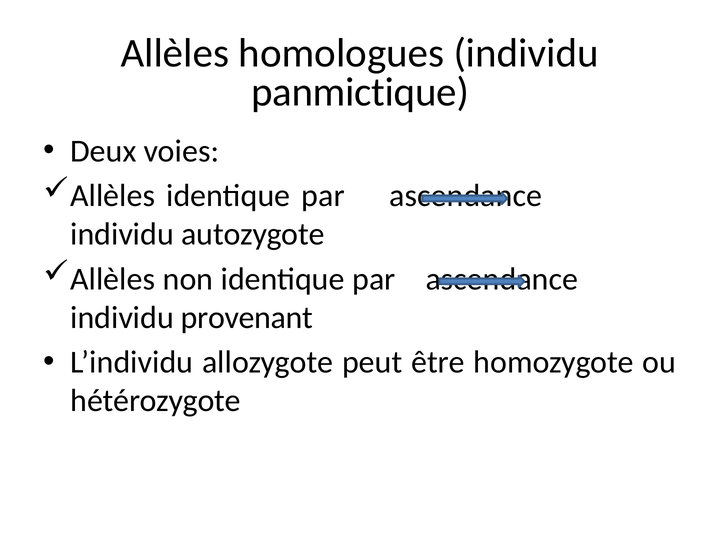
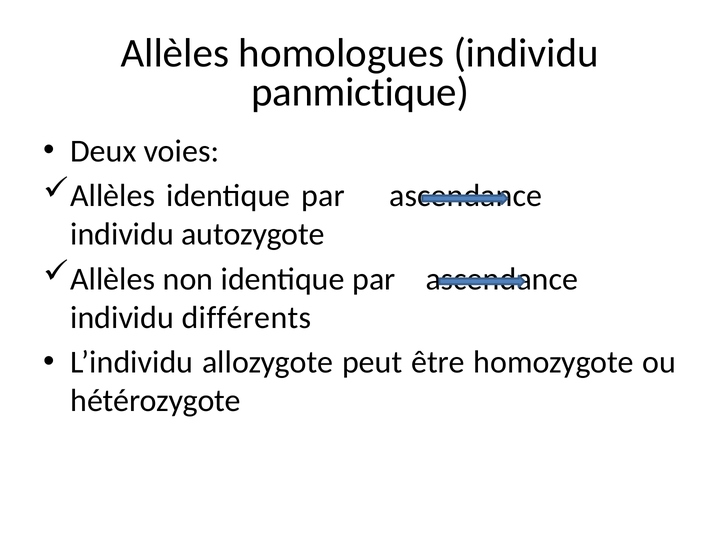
provenant: provenant -> différents
